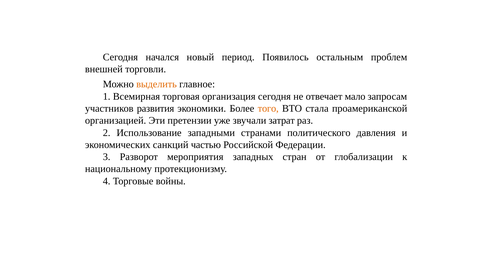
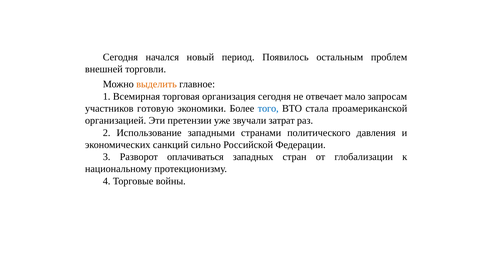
развития: развития -> готовую
того colour: orange -> blue
частью: частью -> сильно
мероприятия: мероприятия -> оплачиваться
